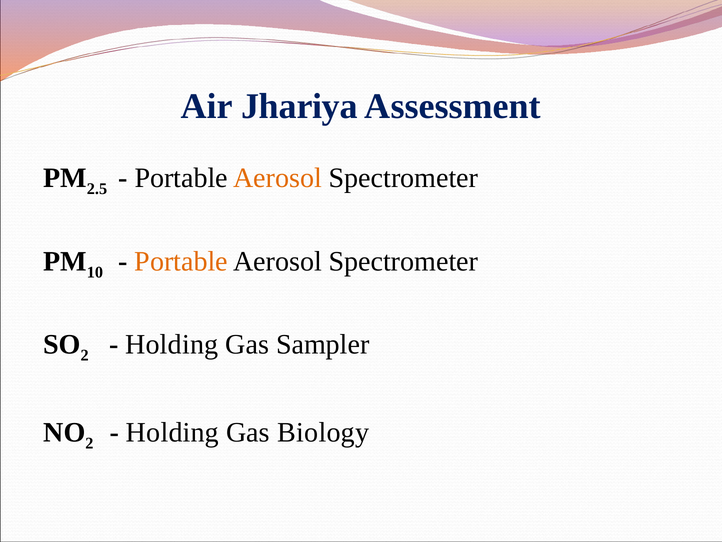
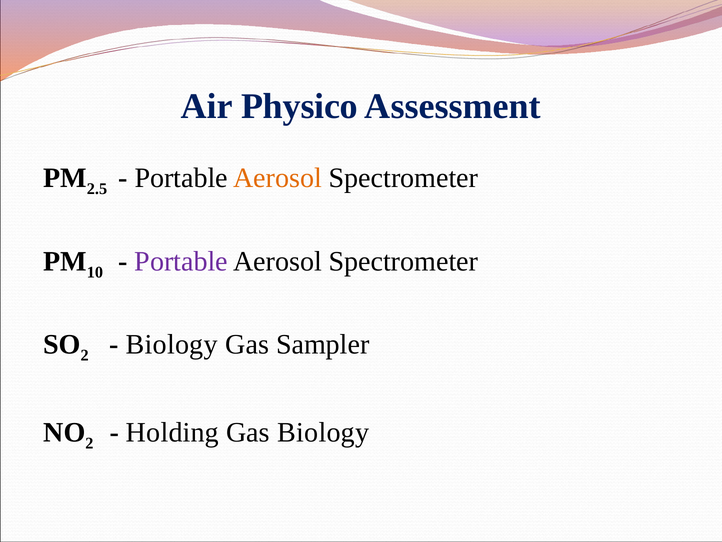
Jhariya: Jhariya -> Physico
Portable at (181, 261) colour: orange -> purple
Holding at (172, 344): Holding -> Biology
